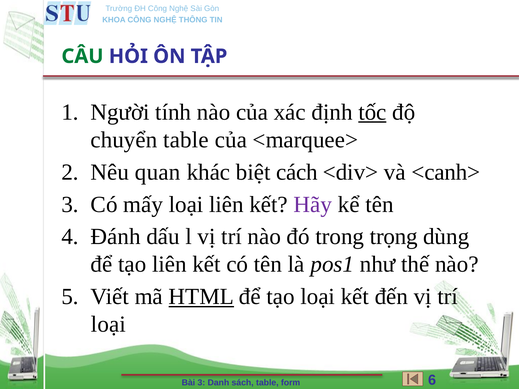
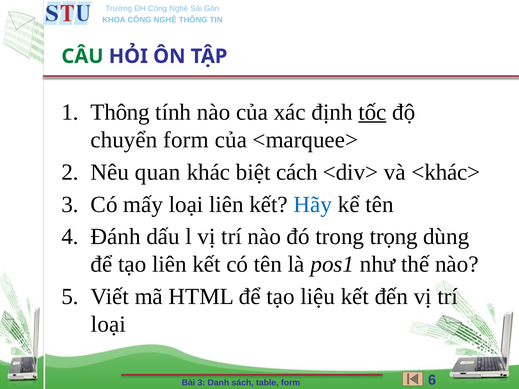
Người at (120, 112): Người -> Thông
chuyển table: table -> form
<canh>: <canh> -> <khác>
Hãy colour: purple -> blue
HTML underline: present -> none
tạo loại: loại -> liệu
